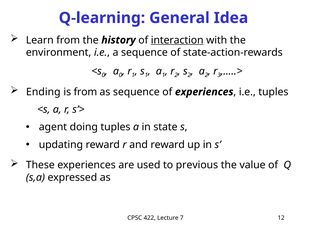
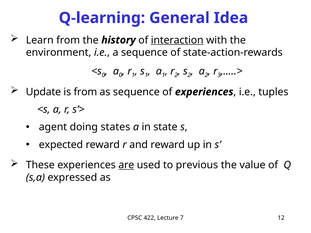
Ending: Ending -> Update
doing tuples: tuples -> states
updating: updating -> expected
are underline: none -> present
